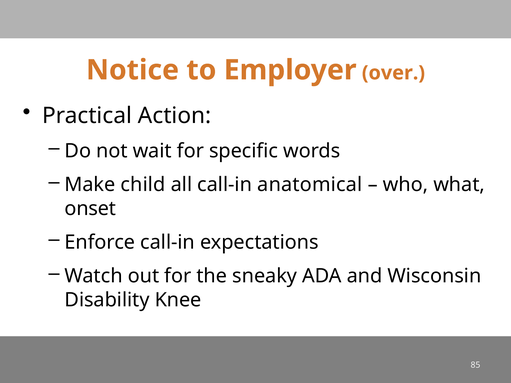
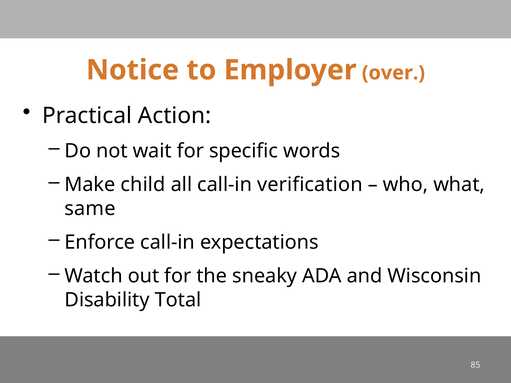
anatomical: anatomical -> verification
onset: onset -> same
Knee: Knee -> Total
